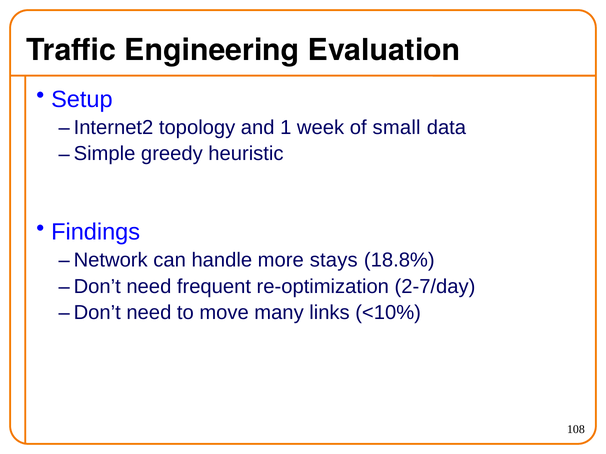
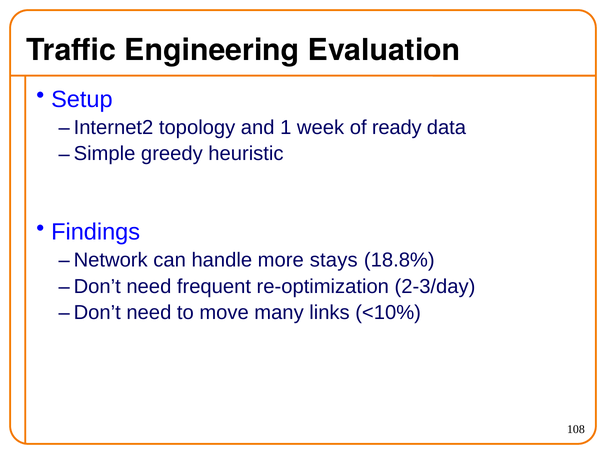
small: small -> ready
2-7/day: 2-7/day -> 2-3/day
